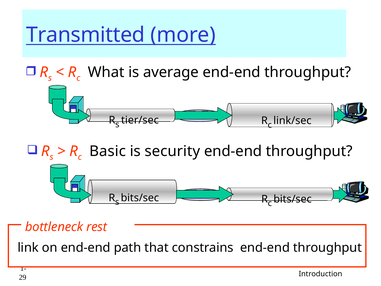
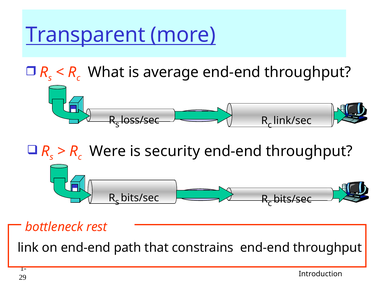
Transmitted: Transmitted -> Transparent
tier/sec: tier/sec -> loss/sec
Basic: Basic -> Were
